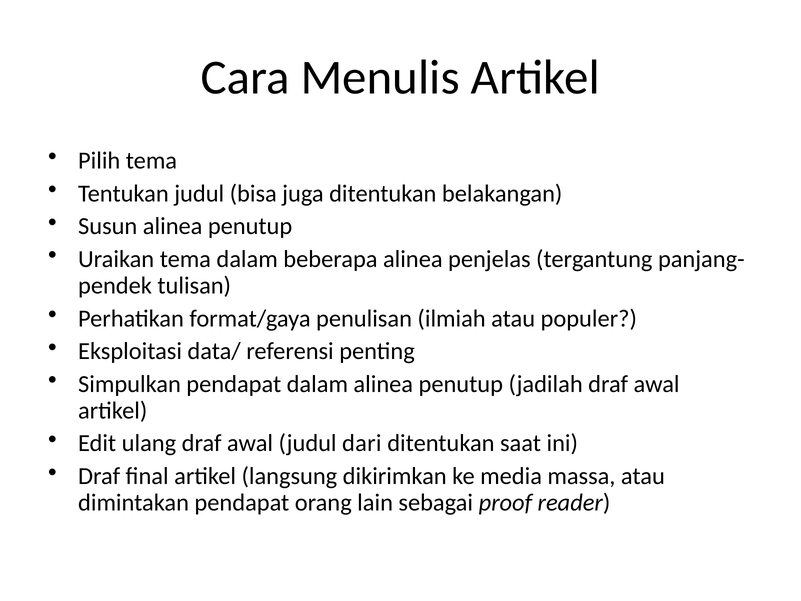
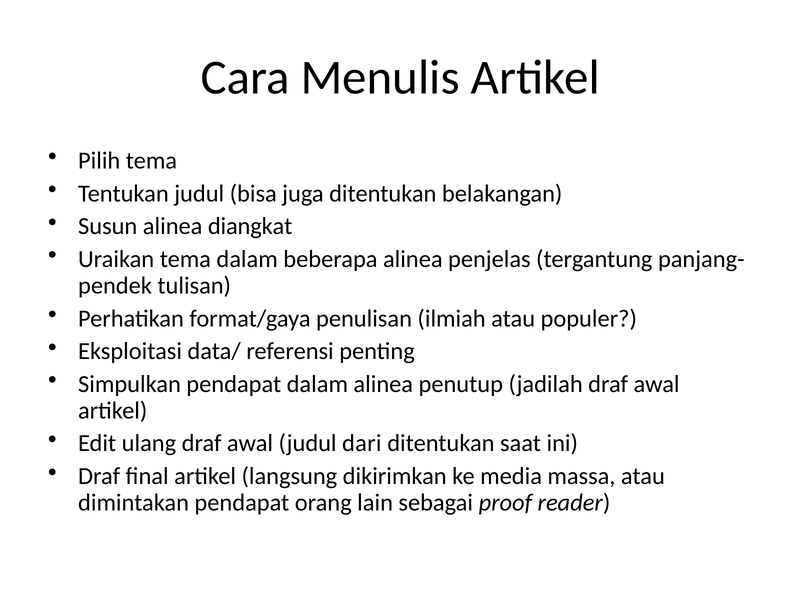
Susun alinea penutup: penutup -> diangkat
